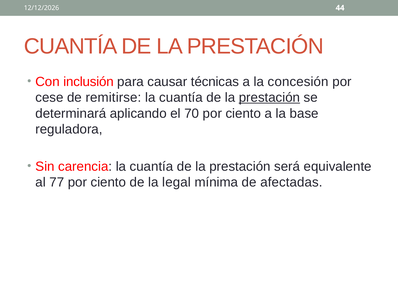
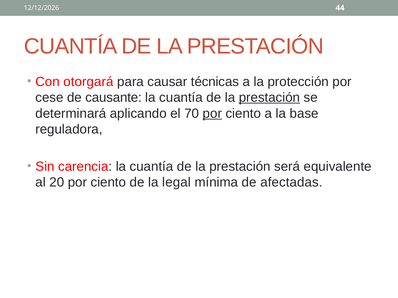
inclusión: inclusión -> otorgará
concesión: concesión -> protección
remitirse: remitirse -> causante
por at (212, 114) underline: none -> present
77: 77 -> 20
